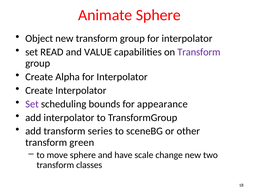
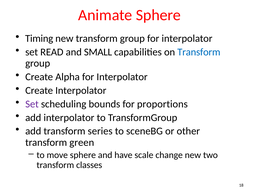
Object: Object -> Timing
VALUE: VALUE -> SMALL
Transform at (199, 52) colour: purple -> blue
appearance: appearance -> proportions
